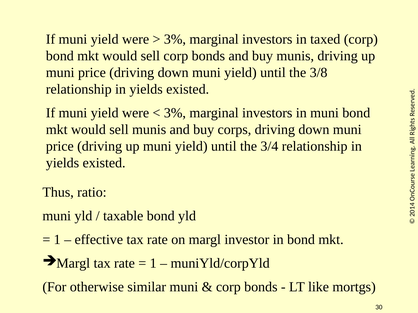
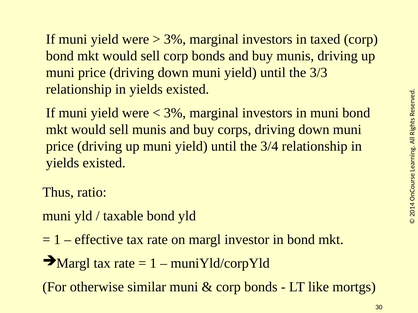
3/8: 3/8 -> 3/3
